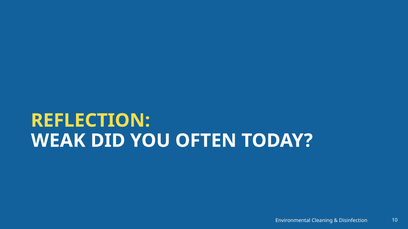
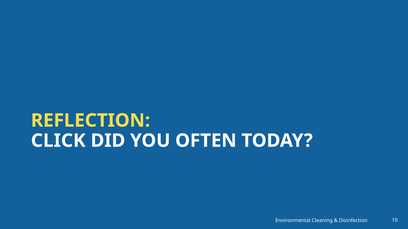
WEAK: WEAK -> CLICK
